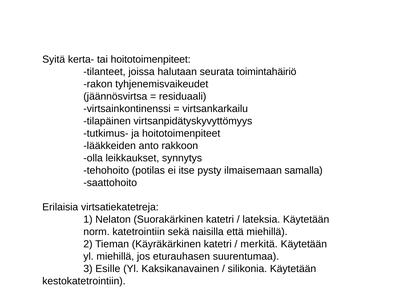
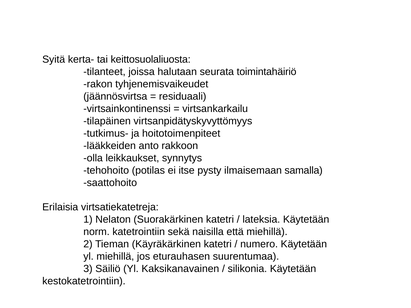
tai hoitotoimenpiteet: hoitotoimenpiteet -> keittosuolaliuosta
merkitä: merkitä -> numero
Esille: Esille -> Säiliö
